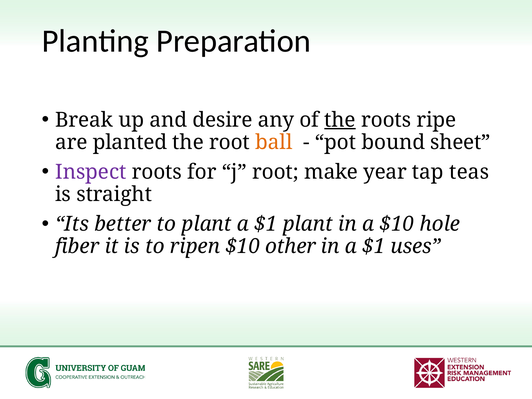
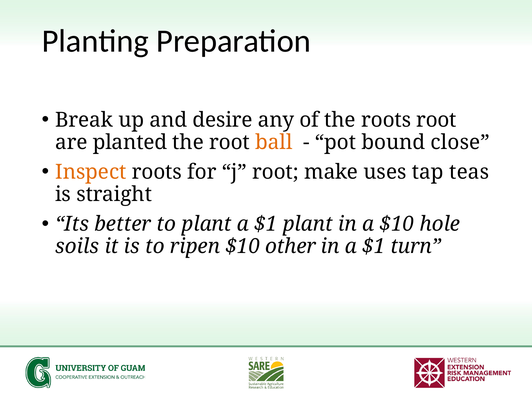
the at (340, 120) underline: present -> none
roots ripe: ripe -> root
sheet: sheet -> close
Inspect colour: purple -> orange
year: year -> uses
fiber: fiber -> soils
uses: uses -> turn
